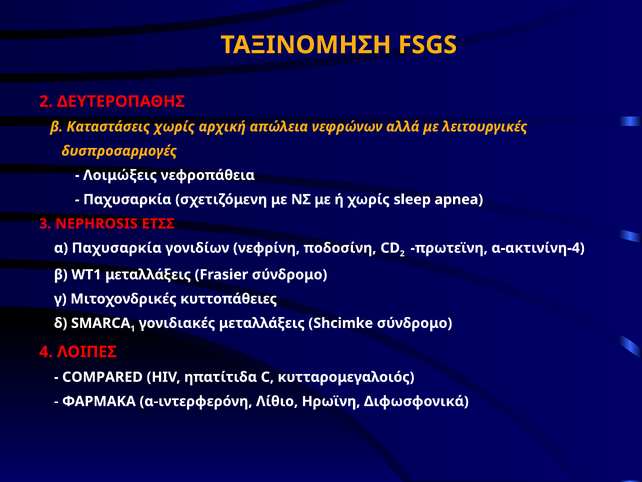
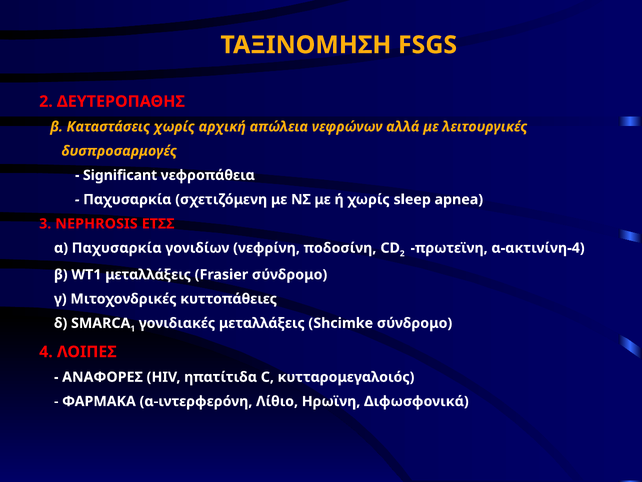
Λοιμώξεις: Λοιμώξεις -> Significant
COMPARED: COMPARED -> ΑΝΑΦΟΡΕΣ
